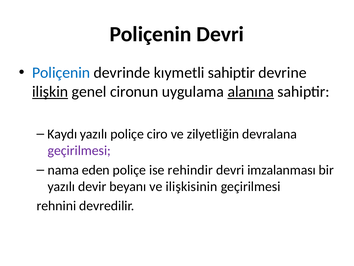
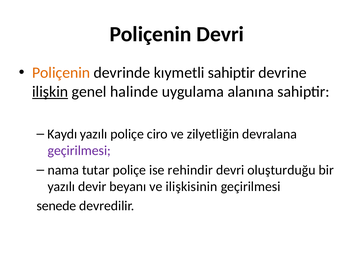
Poliçenin at (61, 73) colour: blue -> orange
cironun: cironun -> halinde
alanına underline: present -> none
eden: eden -> tutar
imzalanması: imzalanması -> oluşturduğu
rehnini: rehnini -> senede
